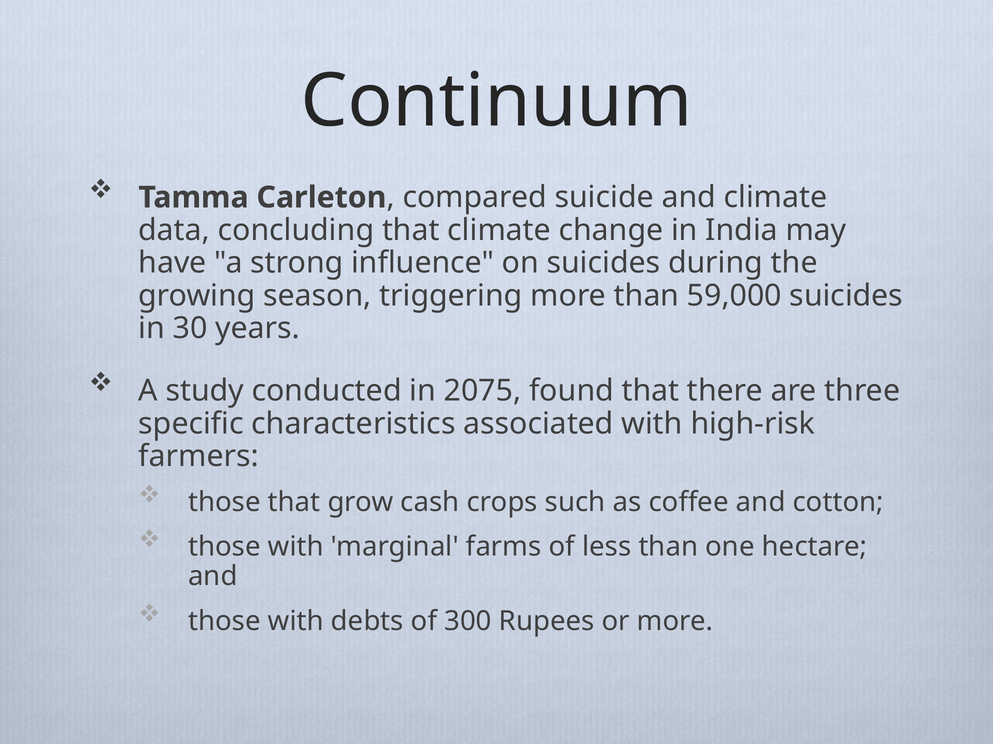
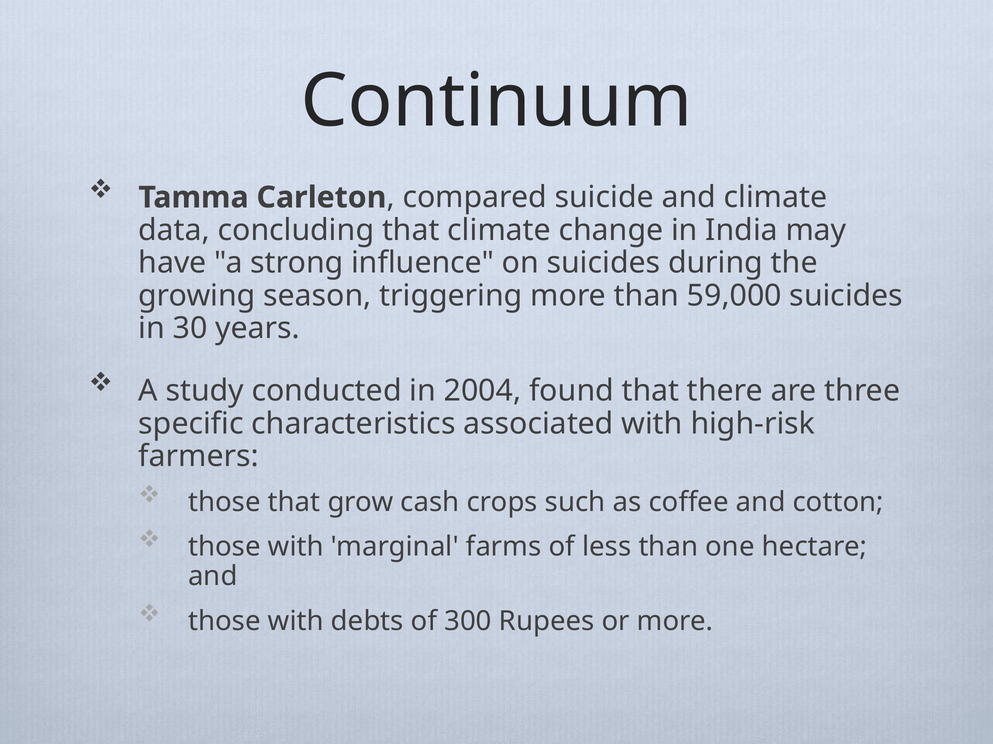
2075: 2075 -> 2004
